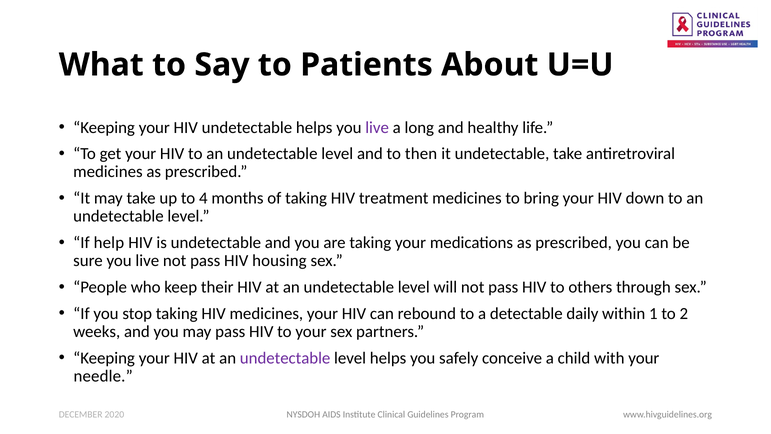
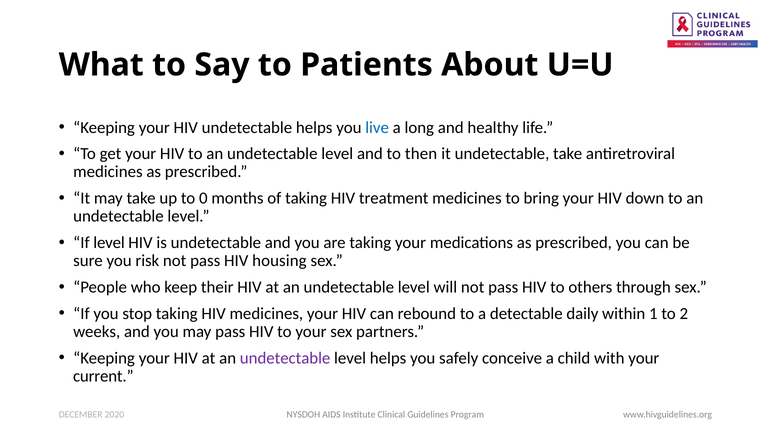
live at (377, 127) colour: purple -> blue
4: 4 -> 0
If help: help -> level
sure you live: live -> risk
needle: needle -> current
